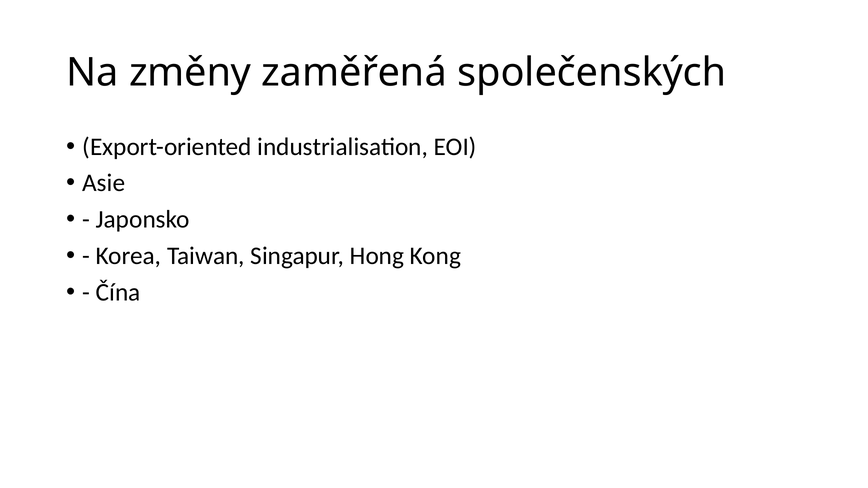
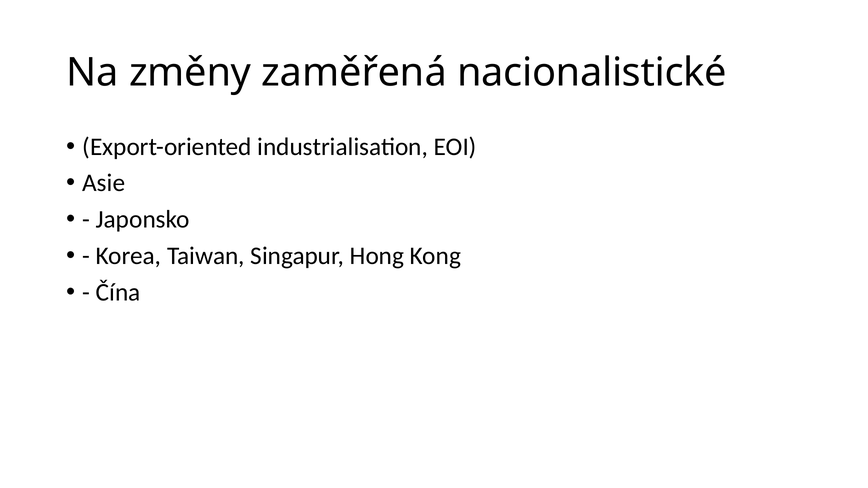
společenských: společenských -> nacionalistické
